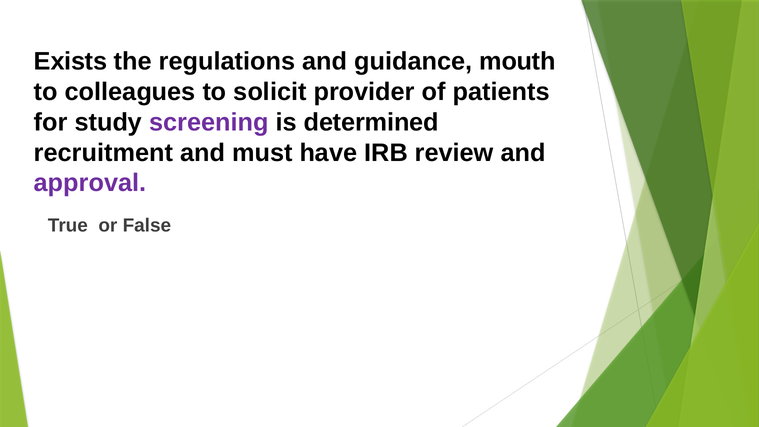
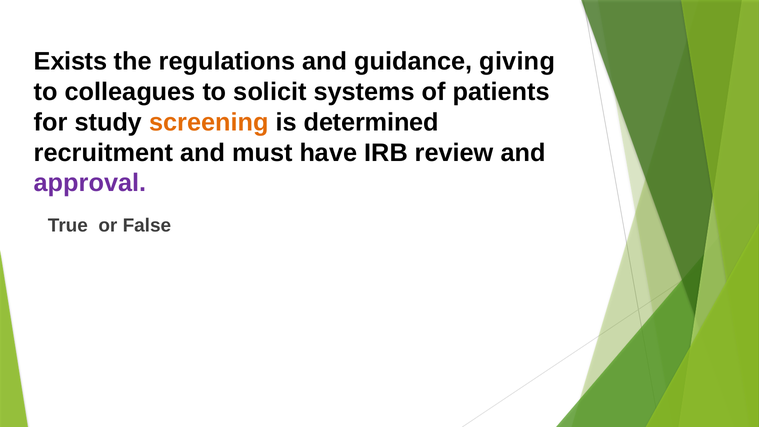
mouth: mouth -> giving
provider: provider -> systems
screening colour: purple -> orange
